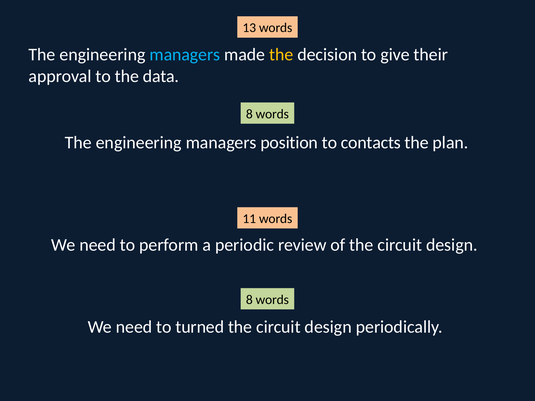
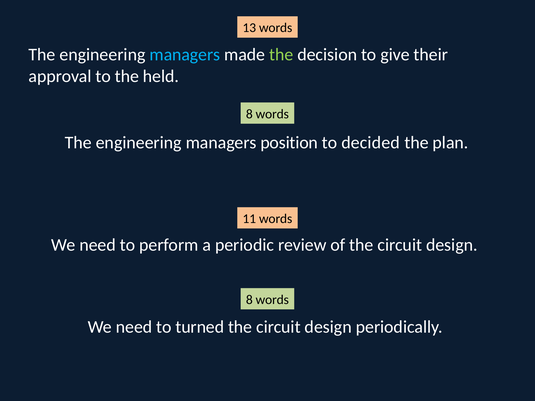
the at (281, 55) colour: yellow -> light green
data: data -> held
contacts: contacts -> decided
